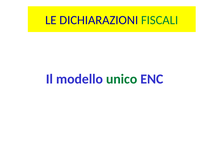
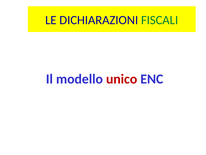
unico colour: green -> red
